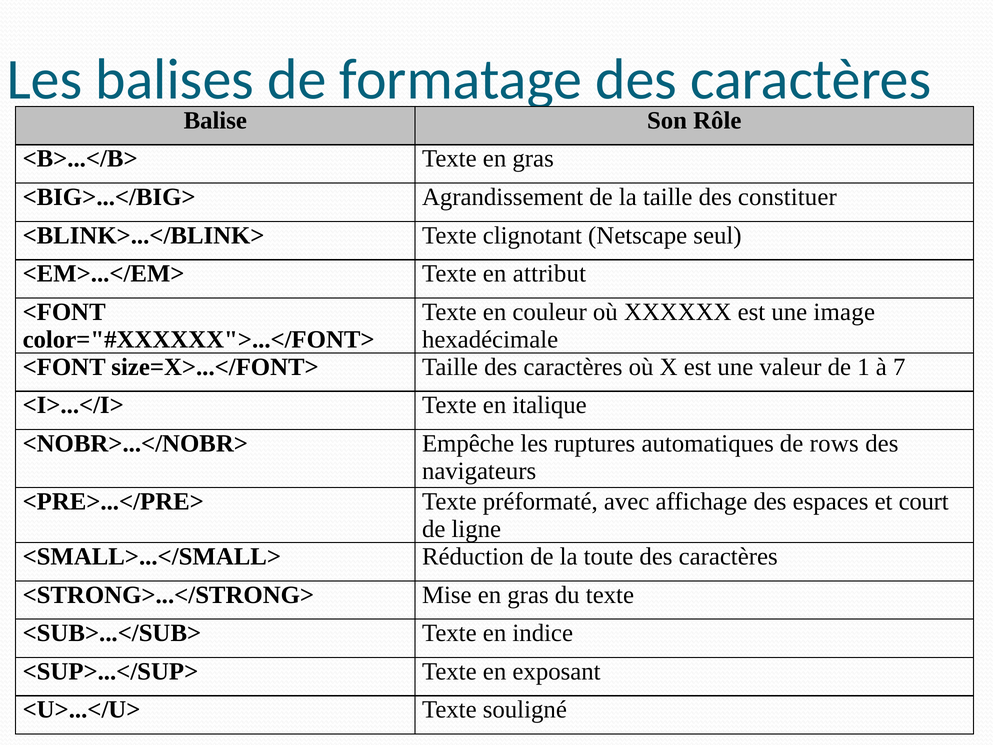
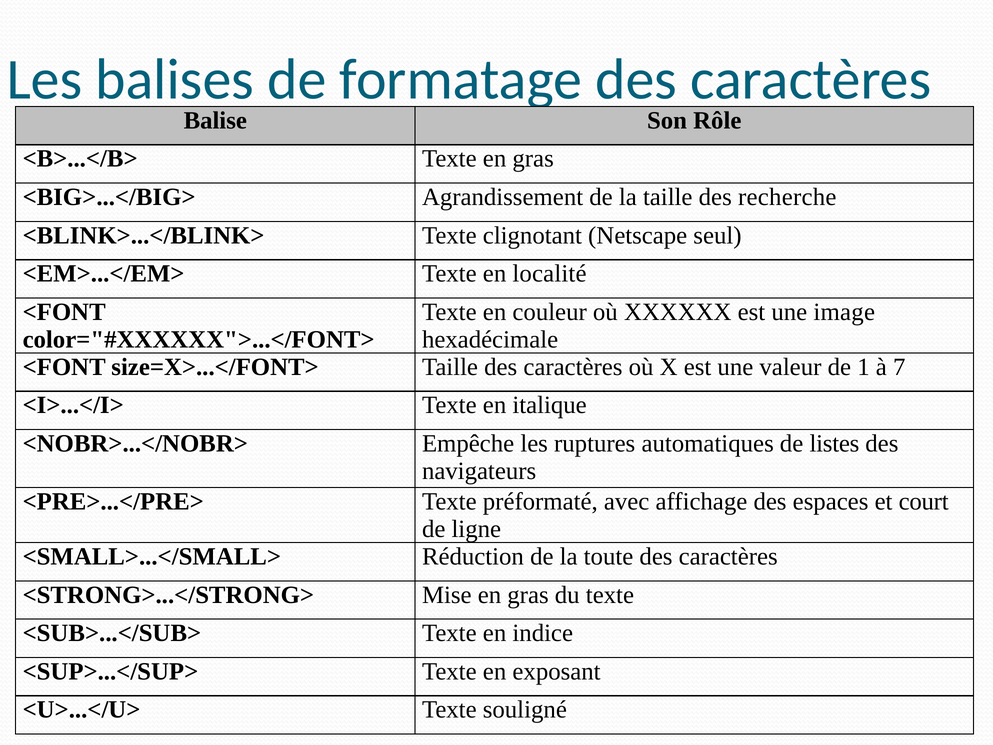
constituer: constituer -> recherche
attribut: attribut -> localité
rows: rows -> listes
